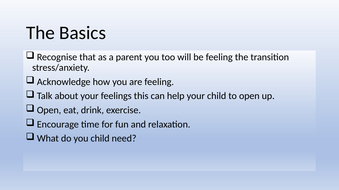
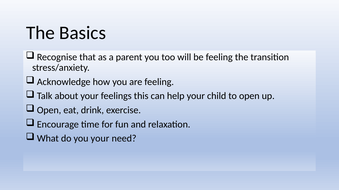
you child: child -> your
